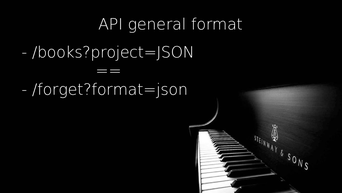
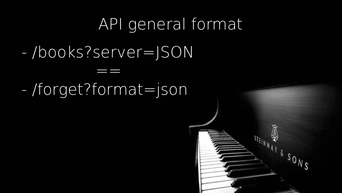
/books?project=JSON: /books?project=JSON -> /books?server=JSON
